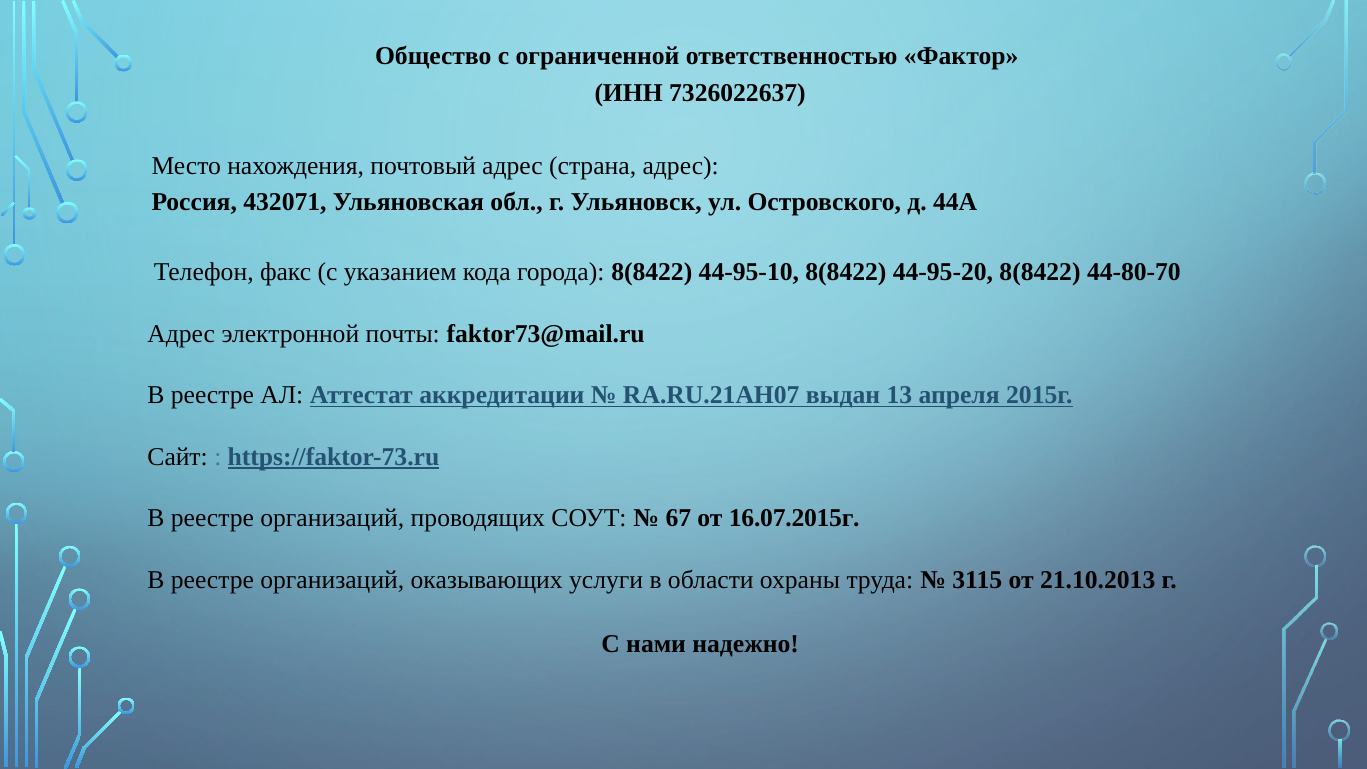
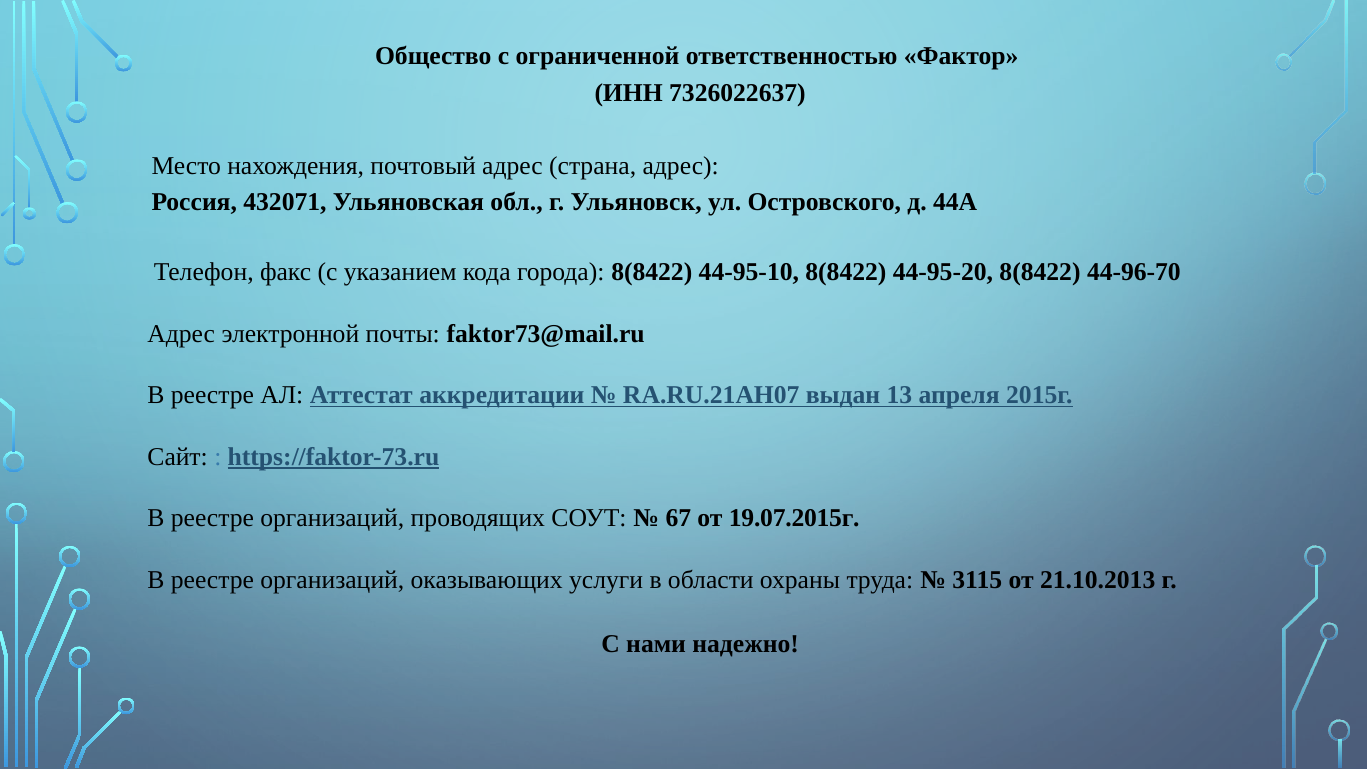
44-80-70: 44-80-70 -> 44-96-70
16.07.2015г: 16.07.2015г -> 19.07.2015г
